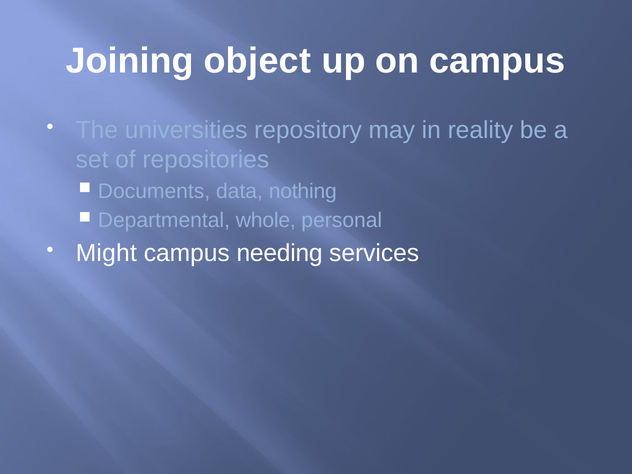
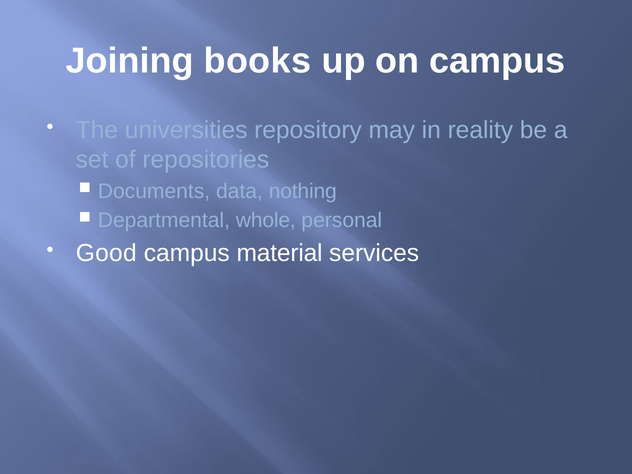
object: object -> books
Might: Might -> Good
needing: needing -> material
